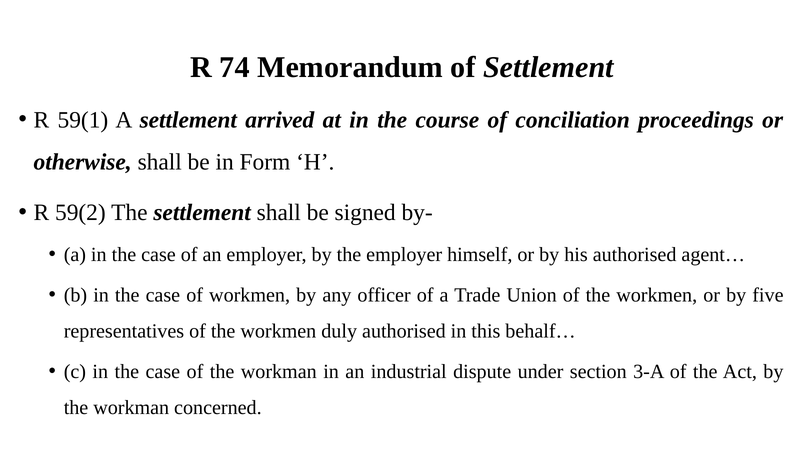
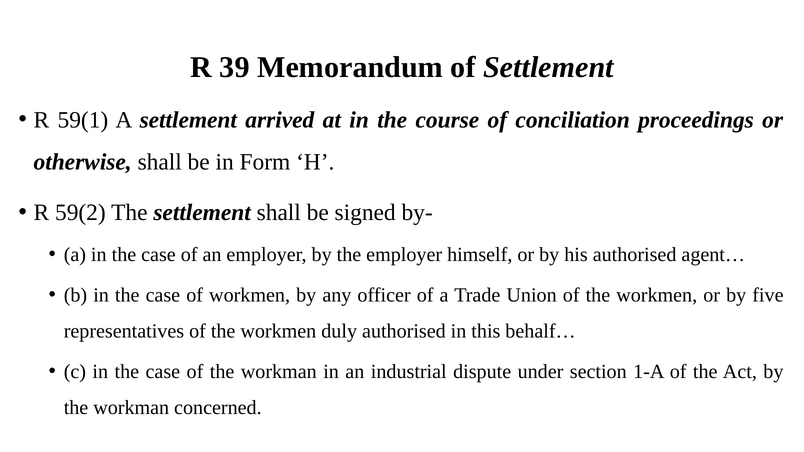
74: 74 -> 39
3-A: 3-A -> 1-A
